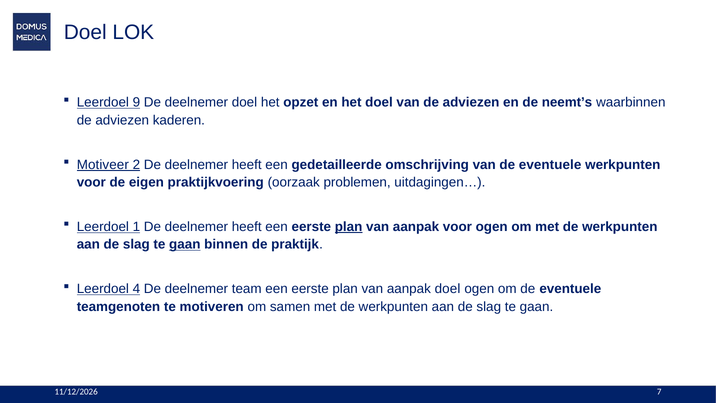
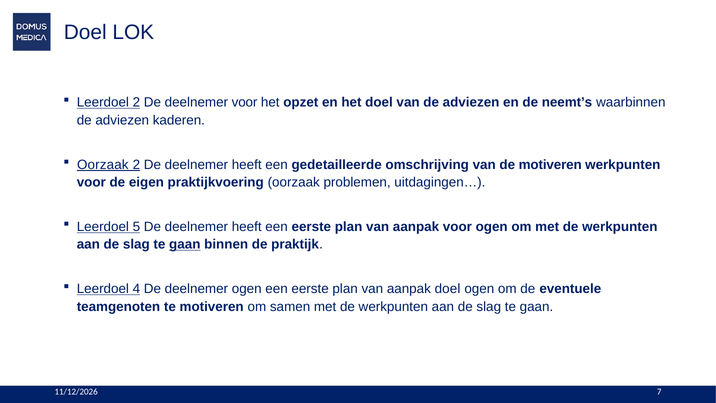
Leerdoel 9: 9 -> 2
deelnemer doel: doel -> voor
Motiveer at (103, 164): Motiveer -> Oorzaak
van de eventuele: eventuele -> motiveren
1: 1 -> 5
plan at (349, 227) underline: present -> none
deelnemer team: team -> ogen
